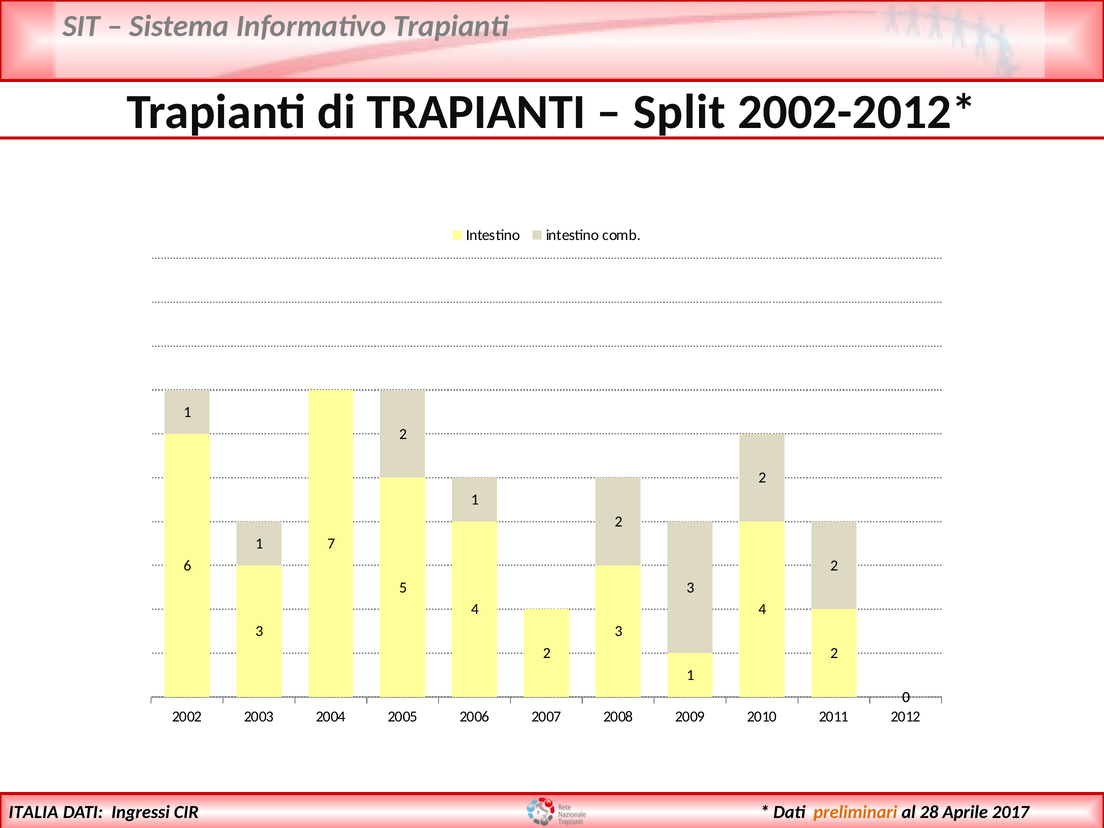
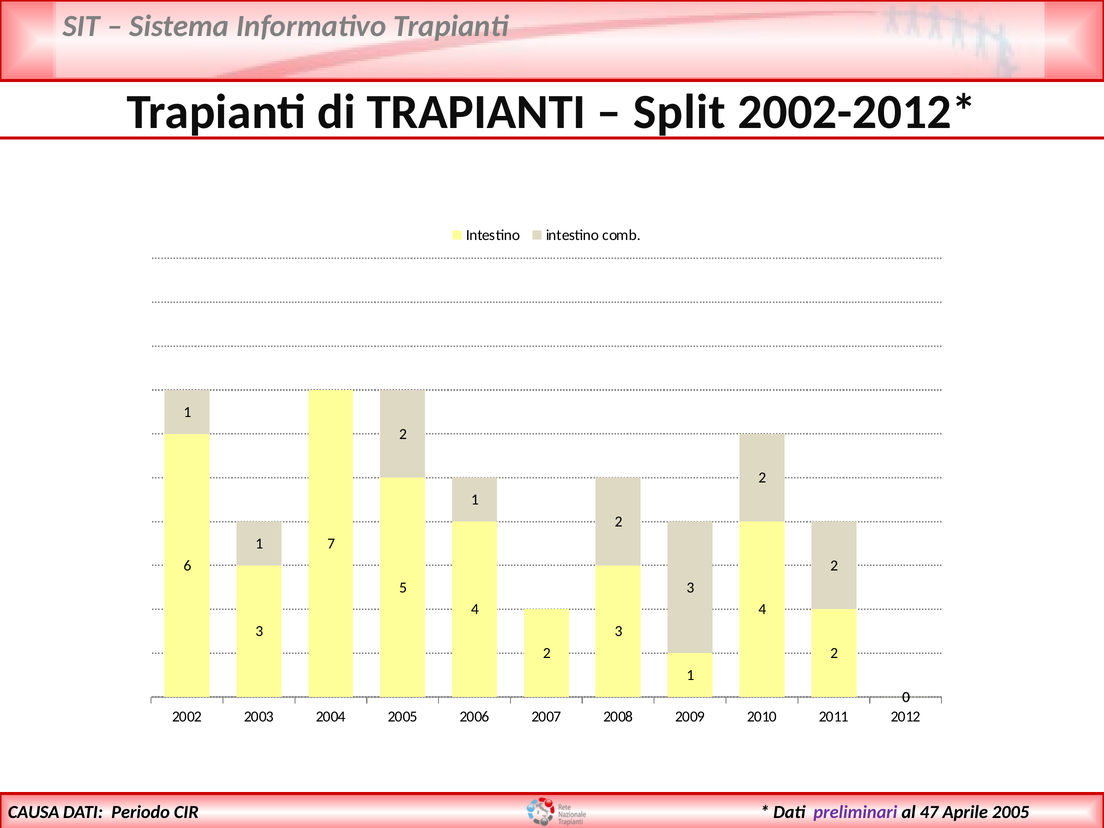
preliminari colour: orange -> purple
28: 28 -> 47
Aprile 2017: 2017 -> 2005
ITALIA: ITALIA -> CAUSA
Ingressi: Ingressi -> Periodo
